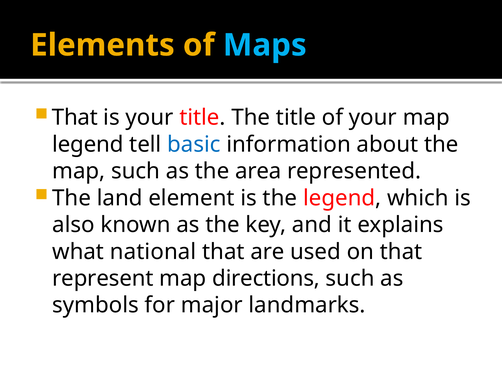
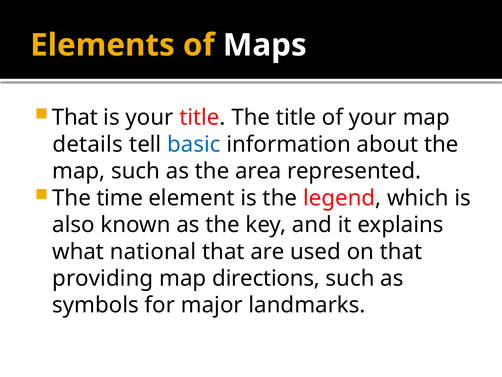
Maps colour: light blue -> white
legend at (88, 144): legend -> details
land: land -> time
represent: represent -> providing
